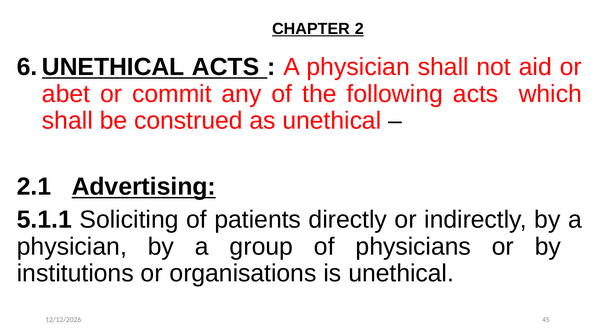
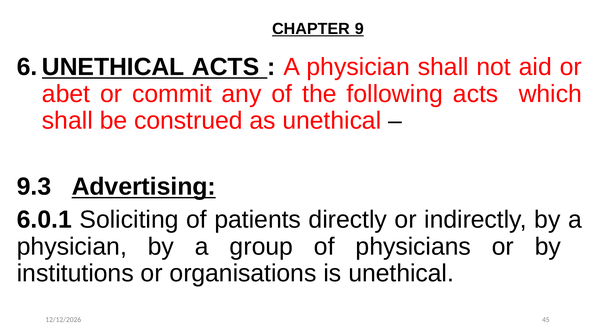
2: 2 -> 9
2.1: 2.1 -> 9.3
5.1.1: 5.1.1 -> 6.0.1
